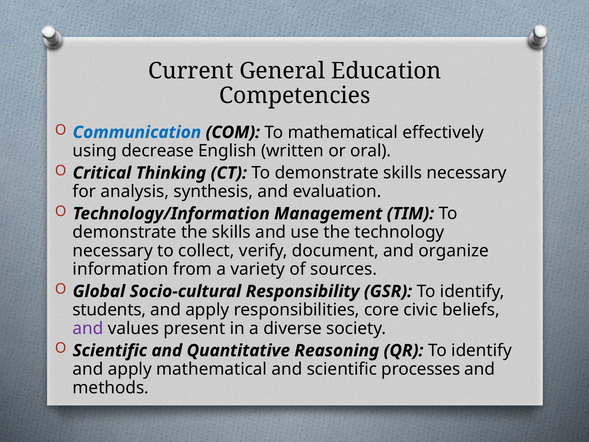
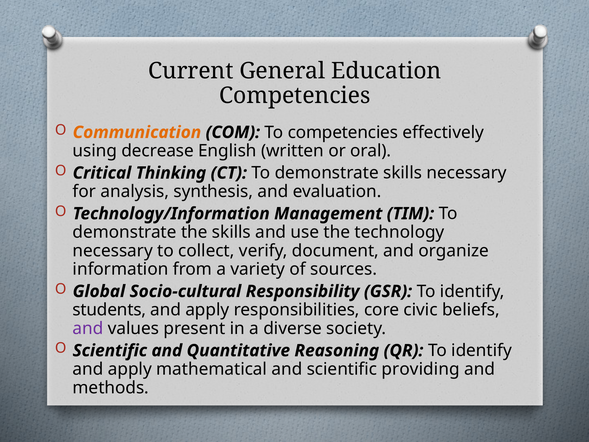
Communication colour: blue -> orange
To mathematical: mathematical -> competencies
processes: processes -> providing
